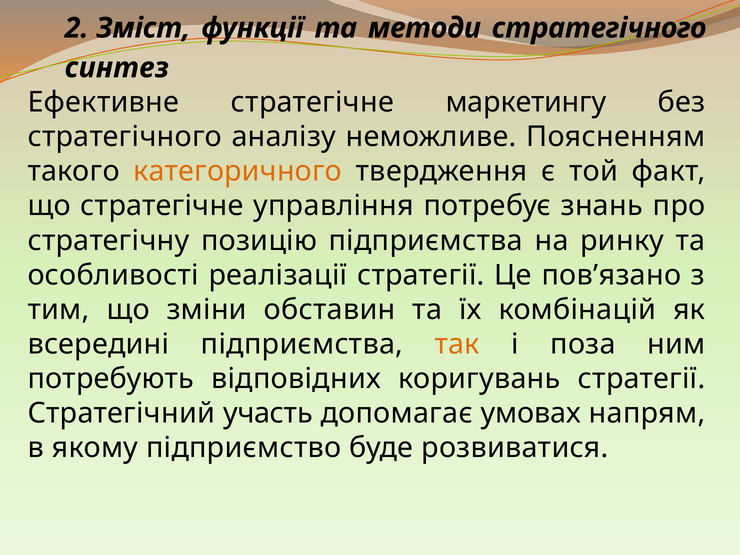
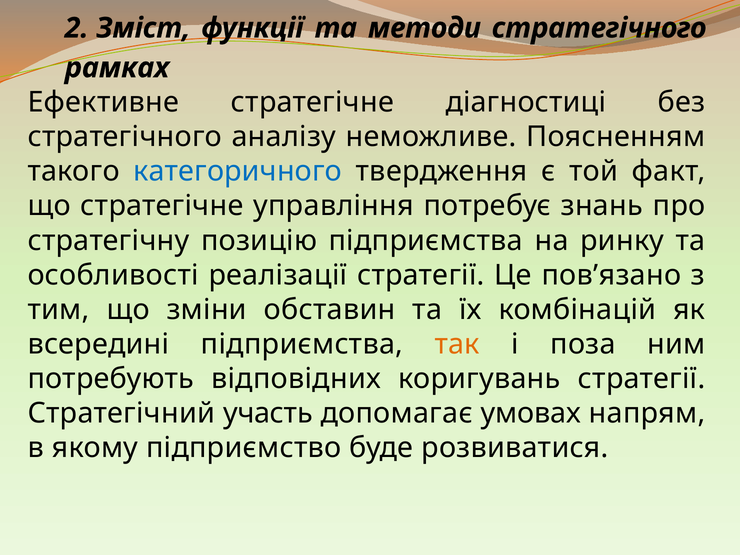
синтез: синтез -> рамках
маркетингу: маркетингу -> діагностиці
категоричного colour: orange -> blue
